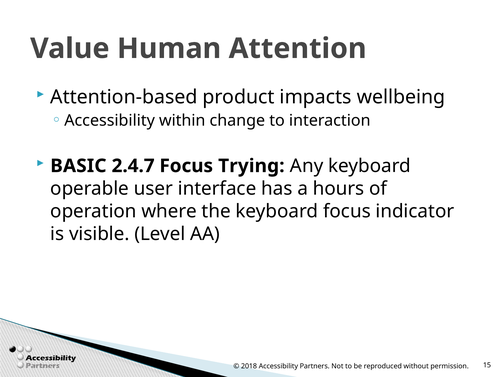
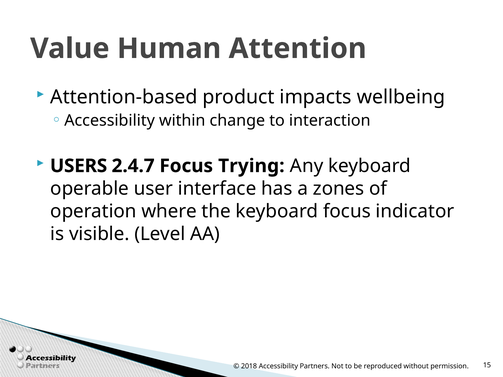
BASIC: BASIC -> USERS
hours: hours -> zones
